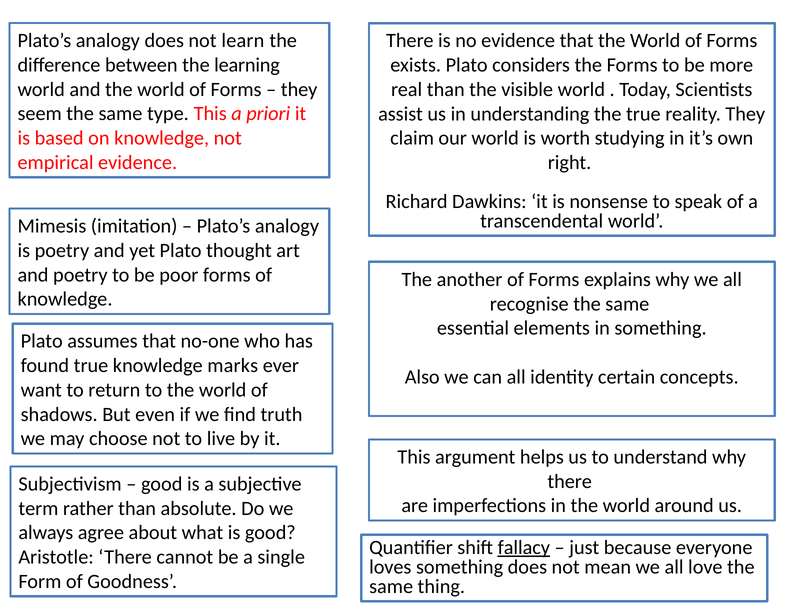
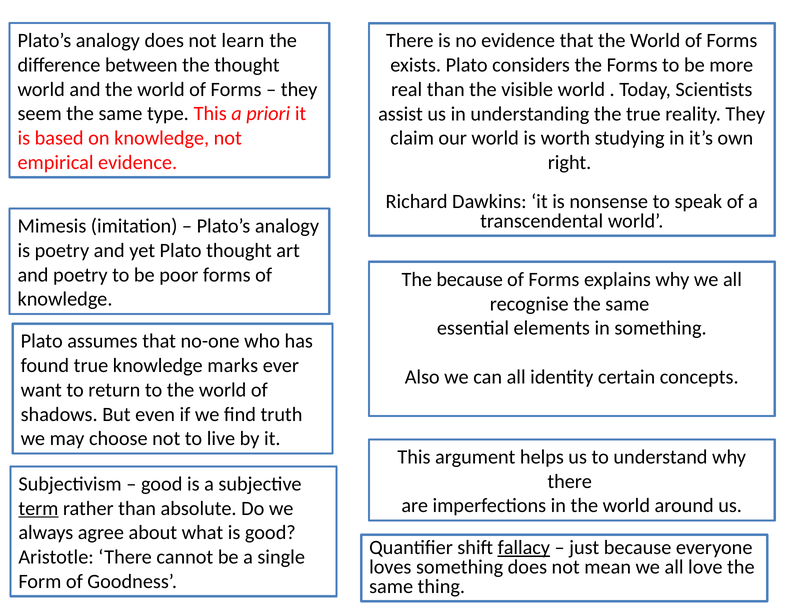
the learning: learning -> thought
The another: another -> because
term underline: none -> present
